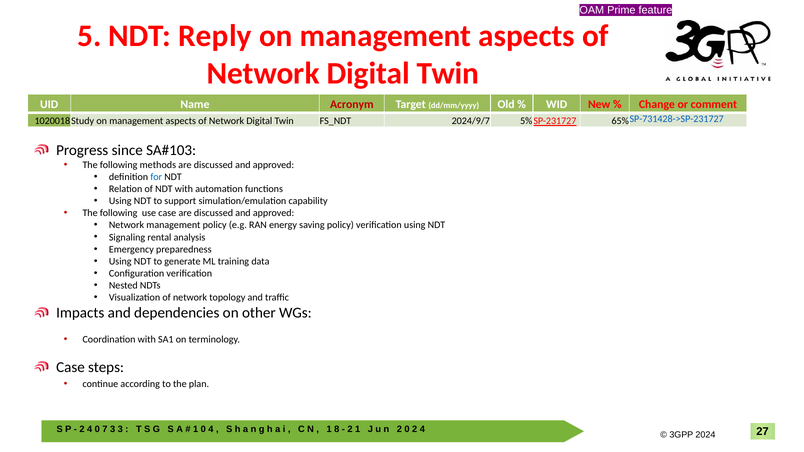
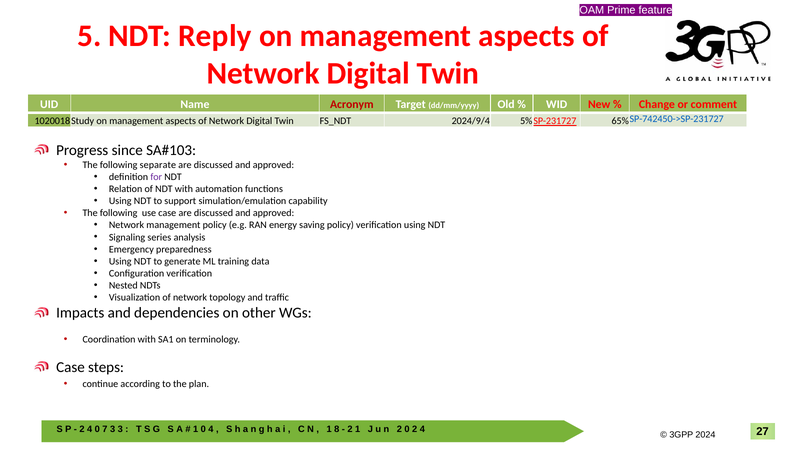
2024/9/7: 2024/9/7 -> 2024/9/4
SP-731428->SP-231727: SP-731428->SP-231727 -> SP-742450->SP-231727
methods: methods -> separate
for colour: blue -> purple
rental: rental -> series
